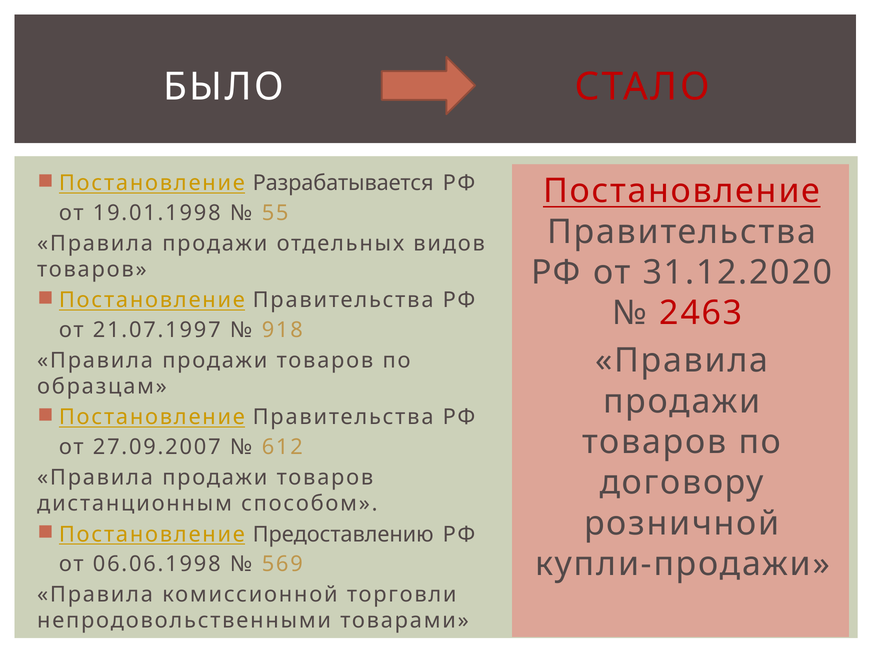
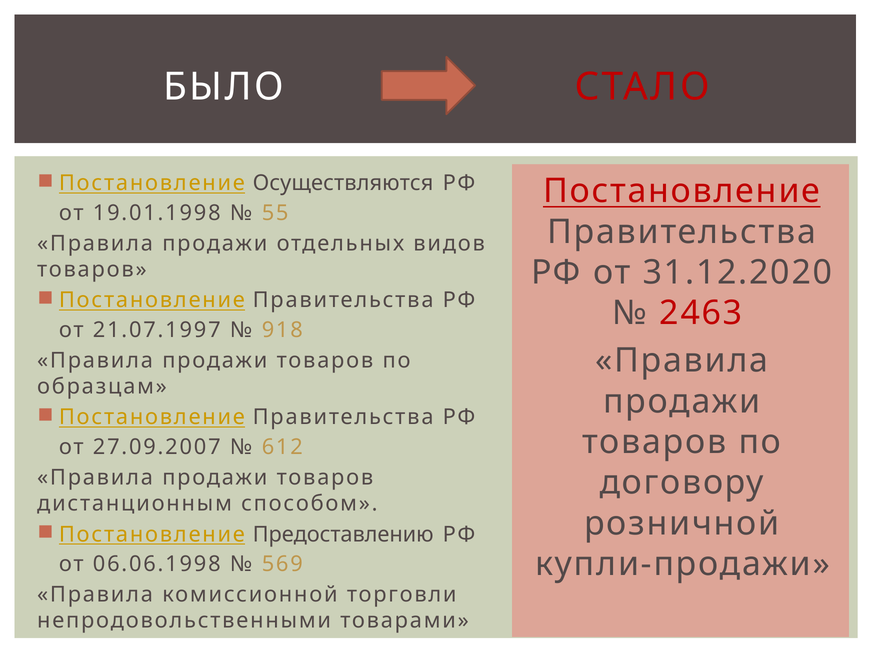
Разрабатывается: Разрабатывается -> Осуществляются
